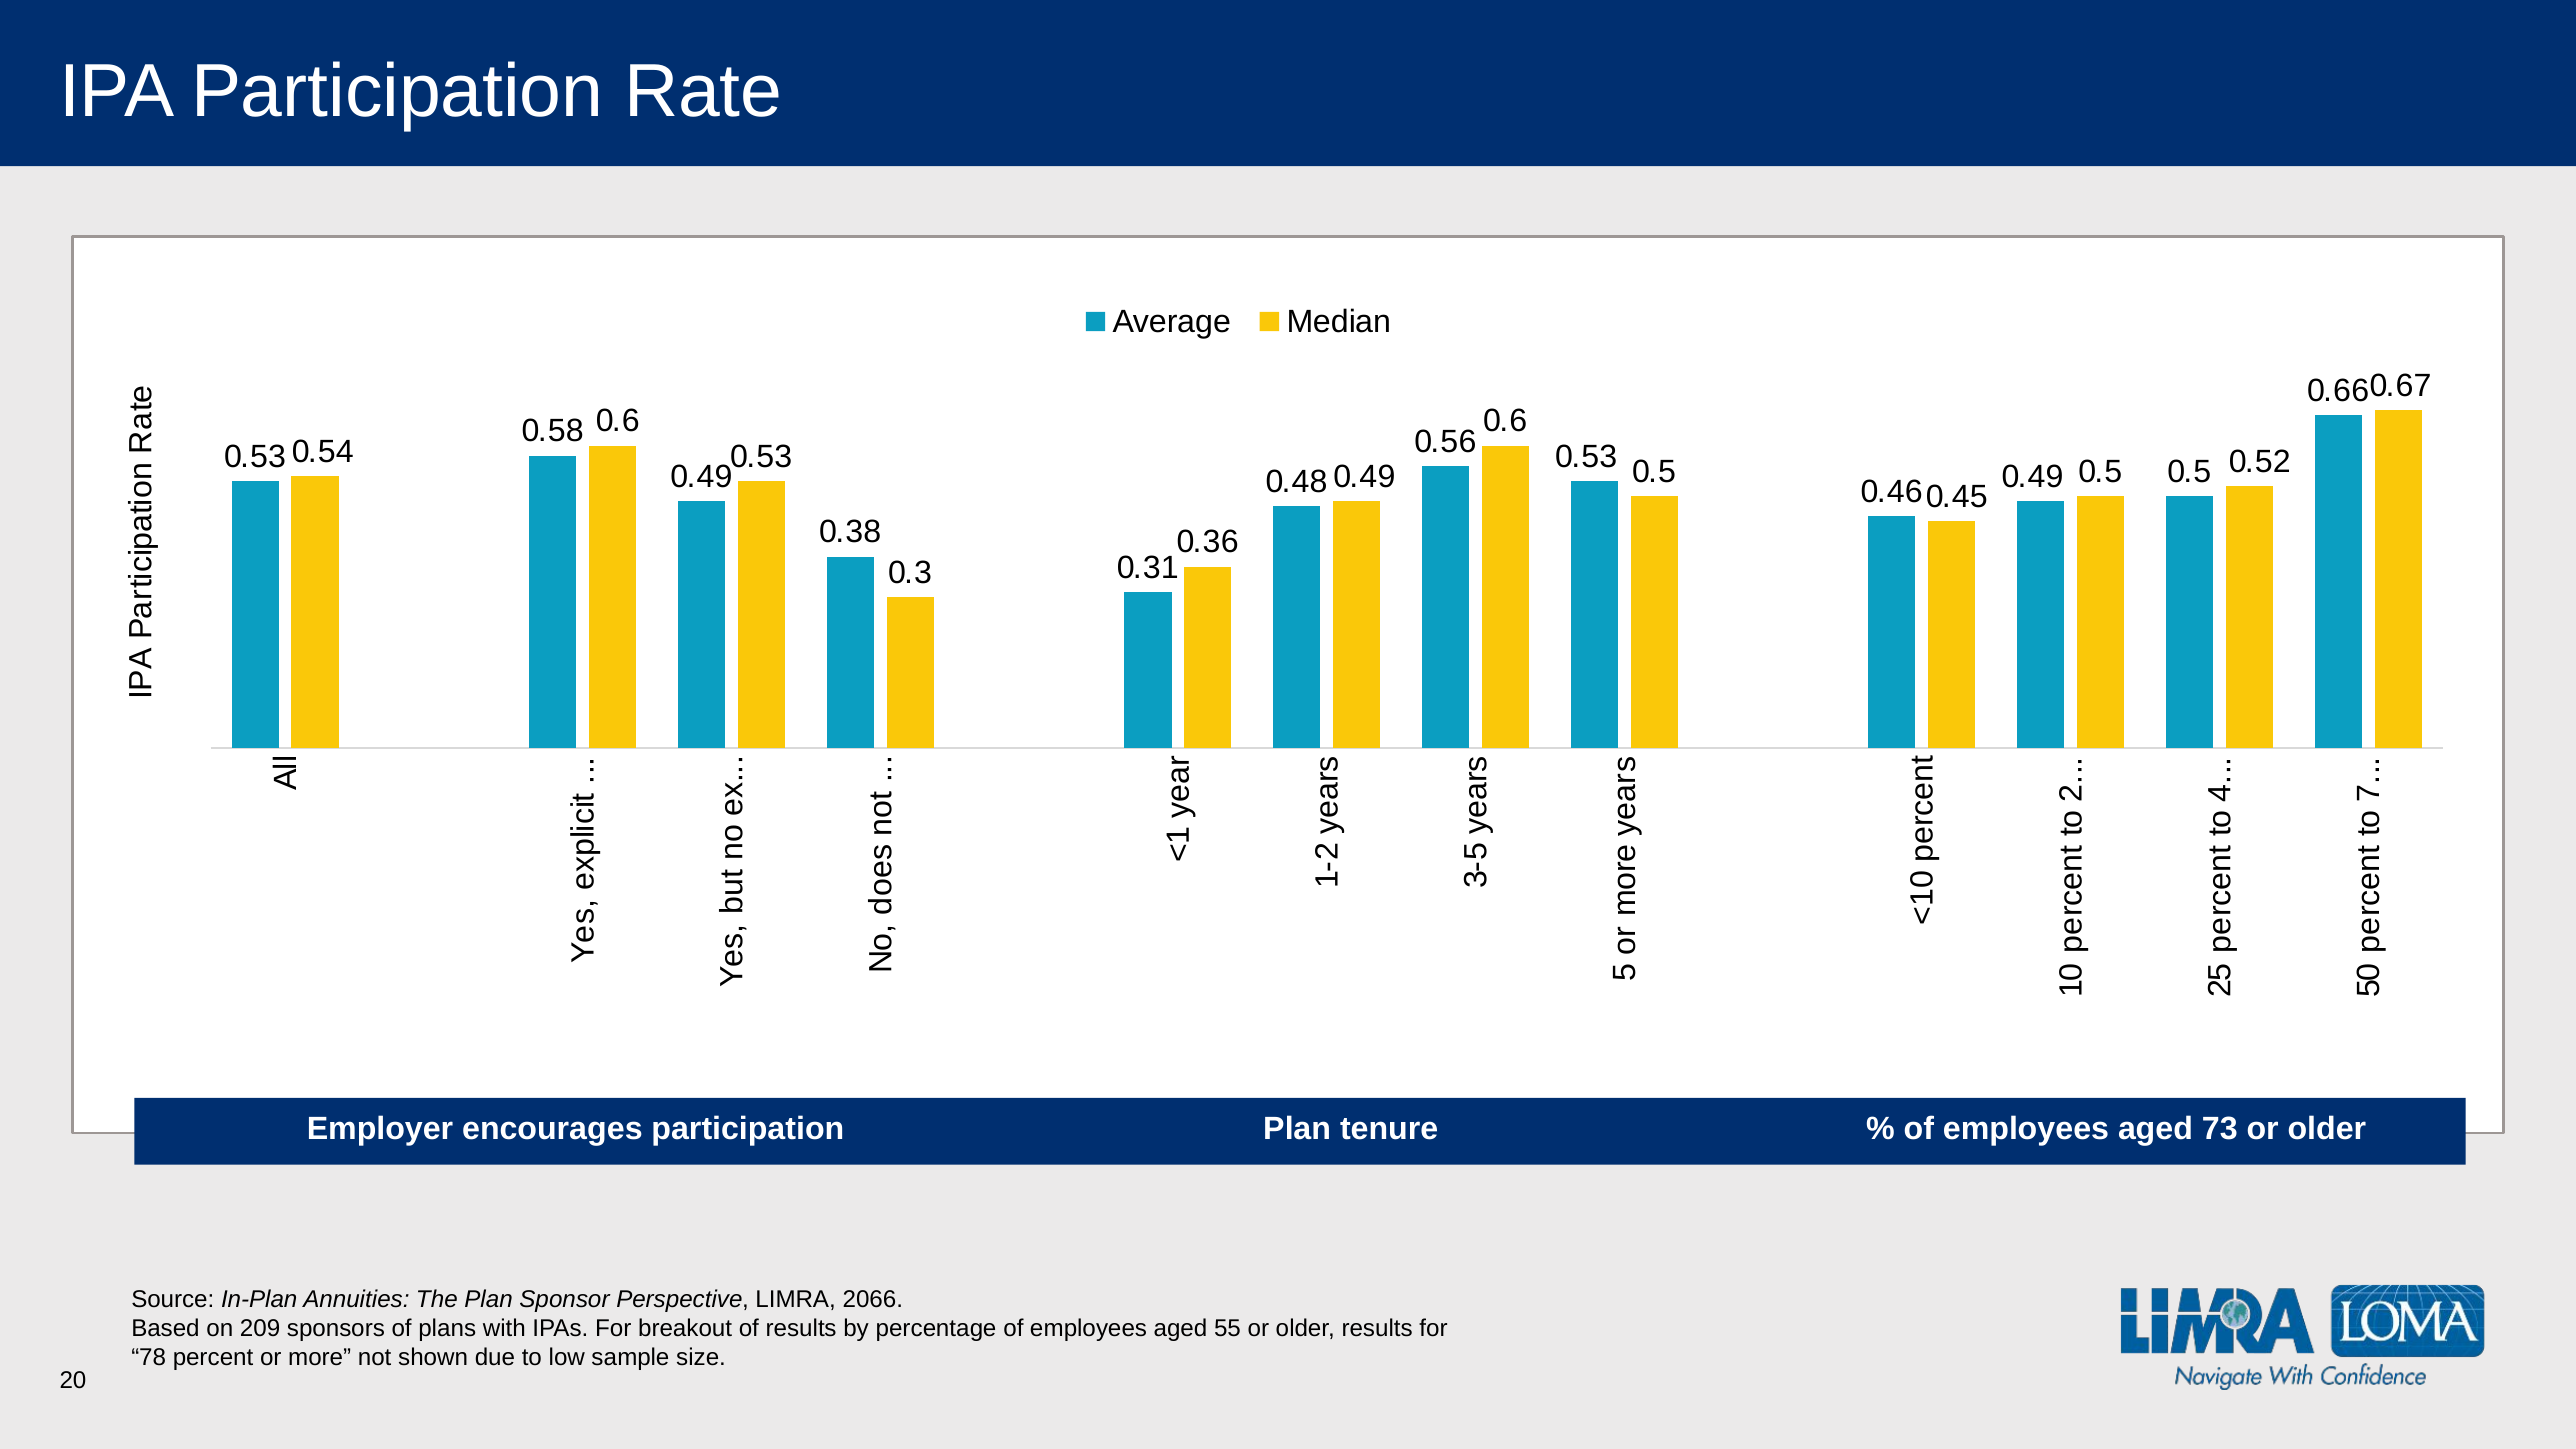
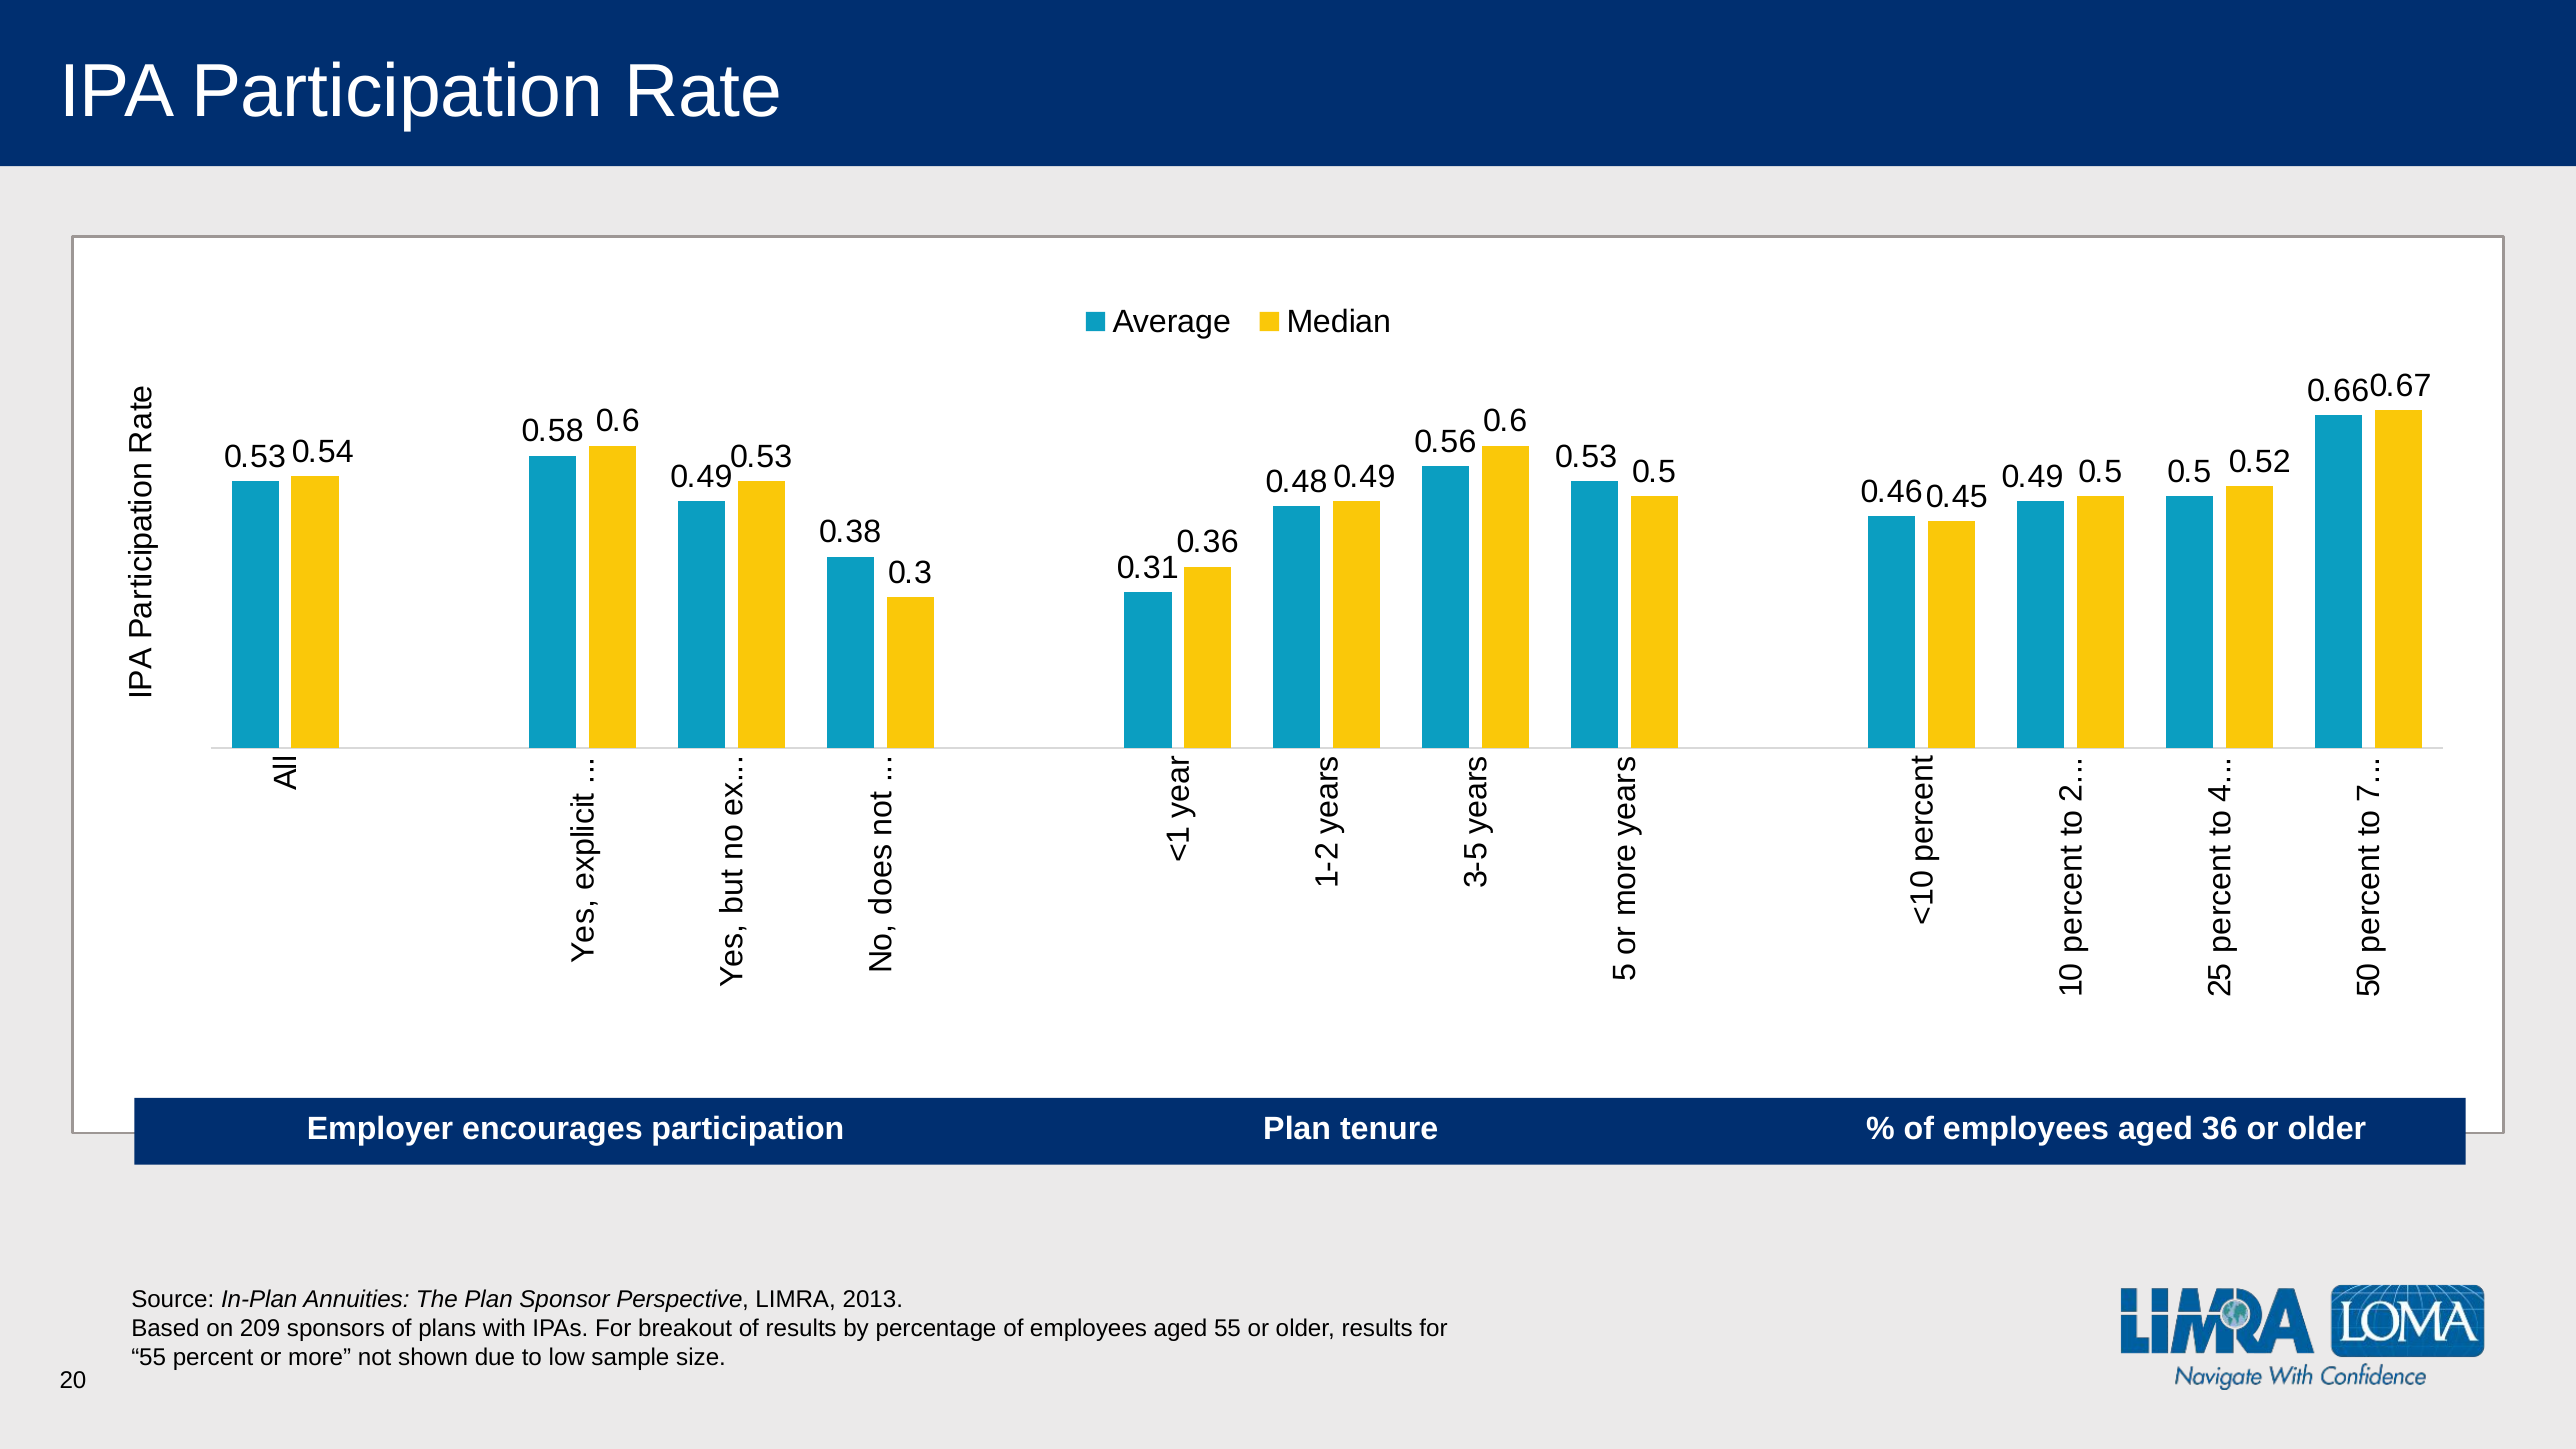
73: 73 -> 36
2066: 2066 -> 2013
78 at (149, 1358): 78 -> 55
